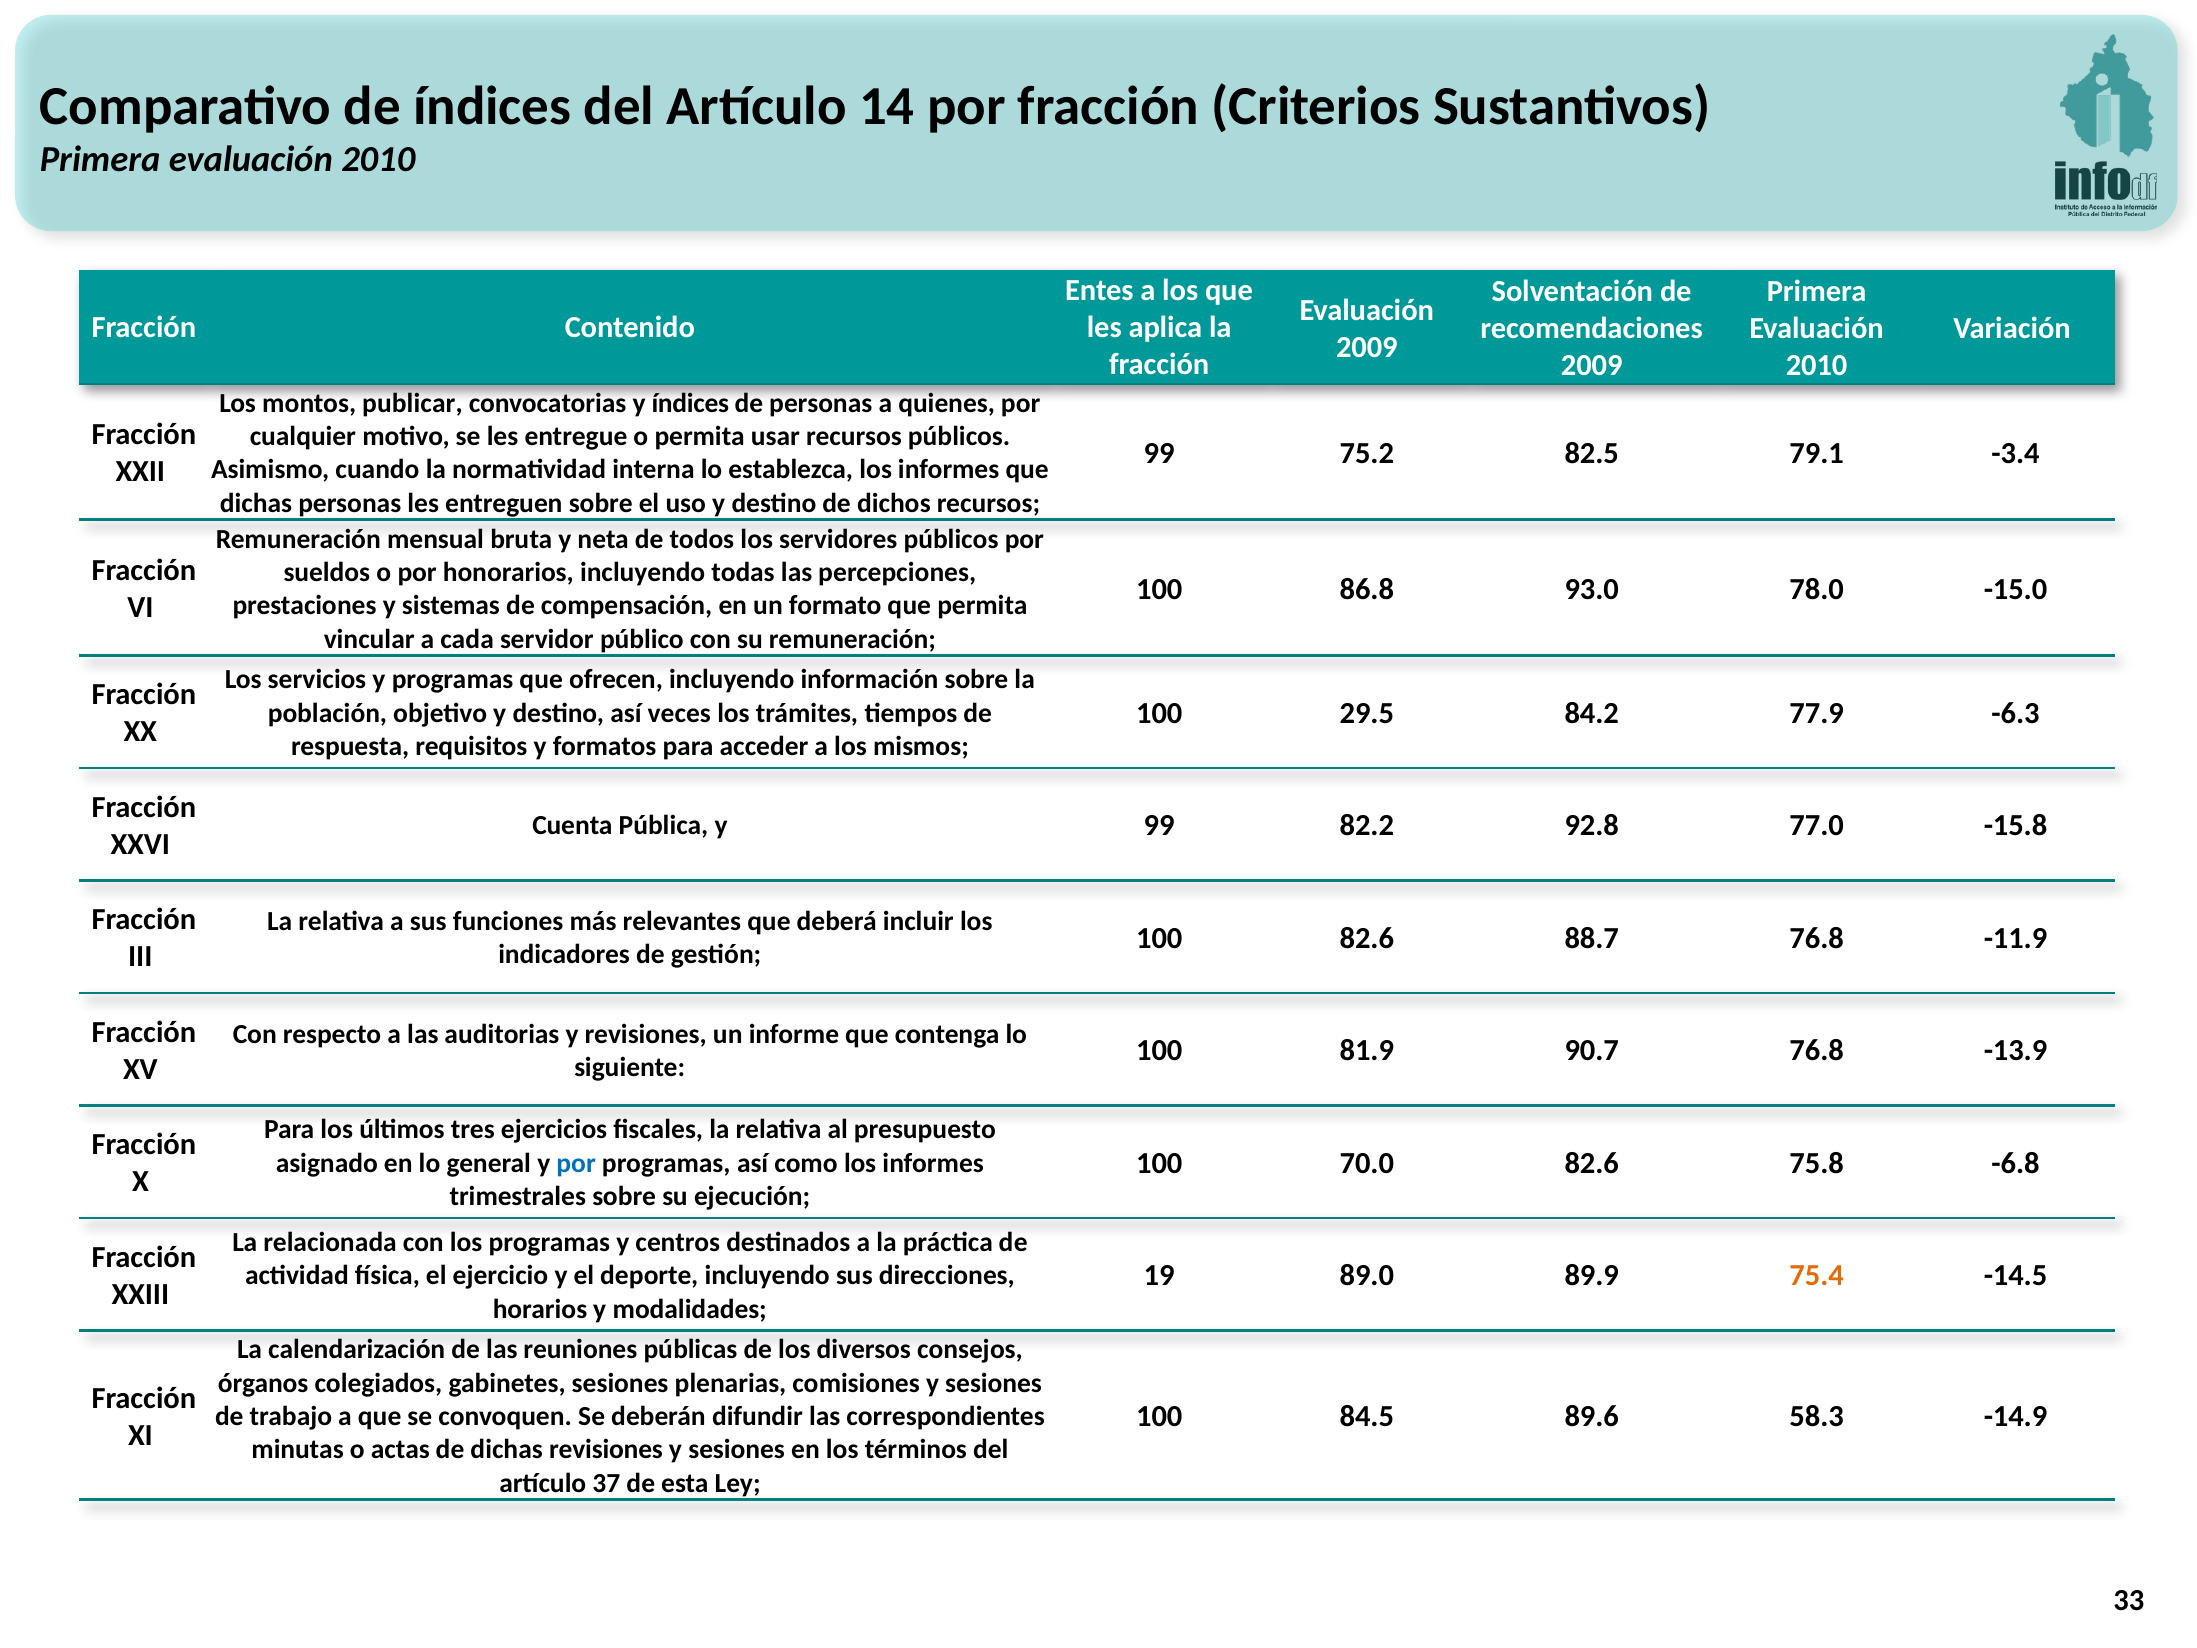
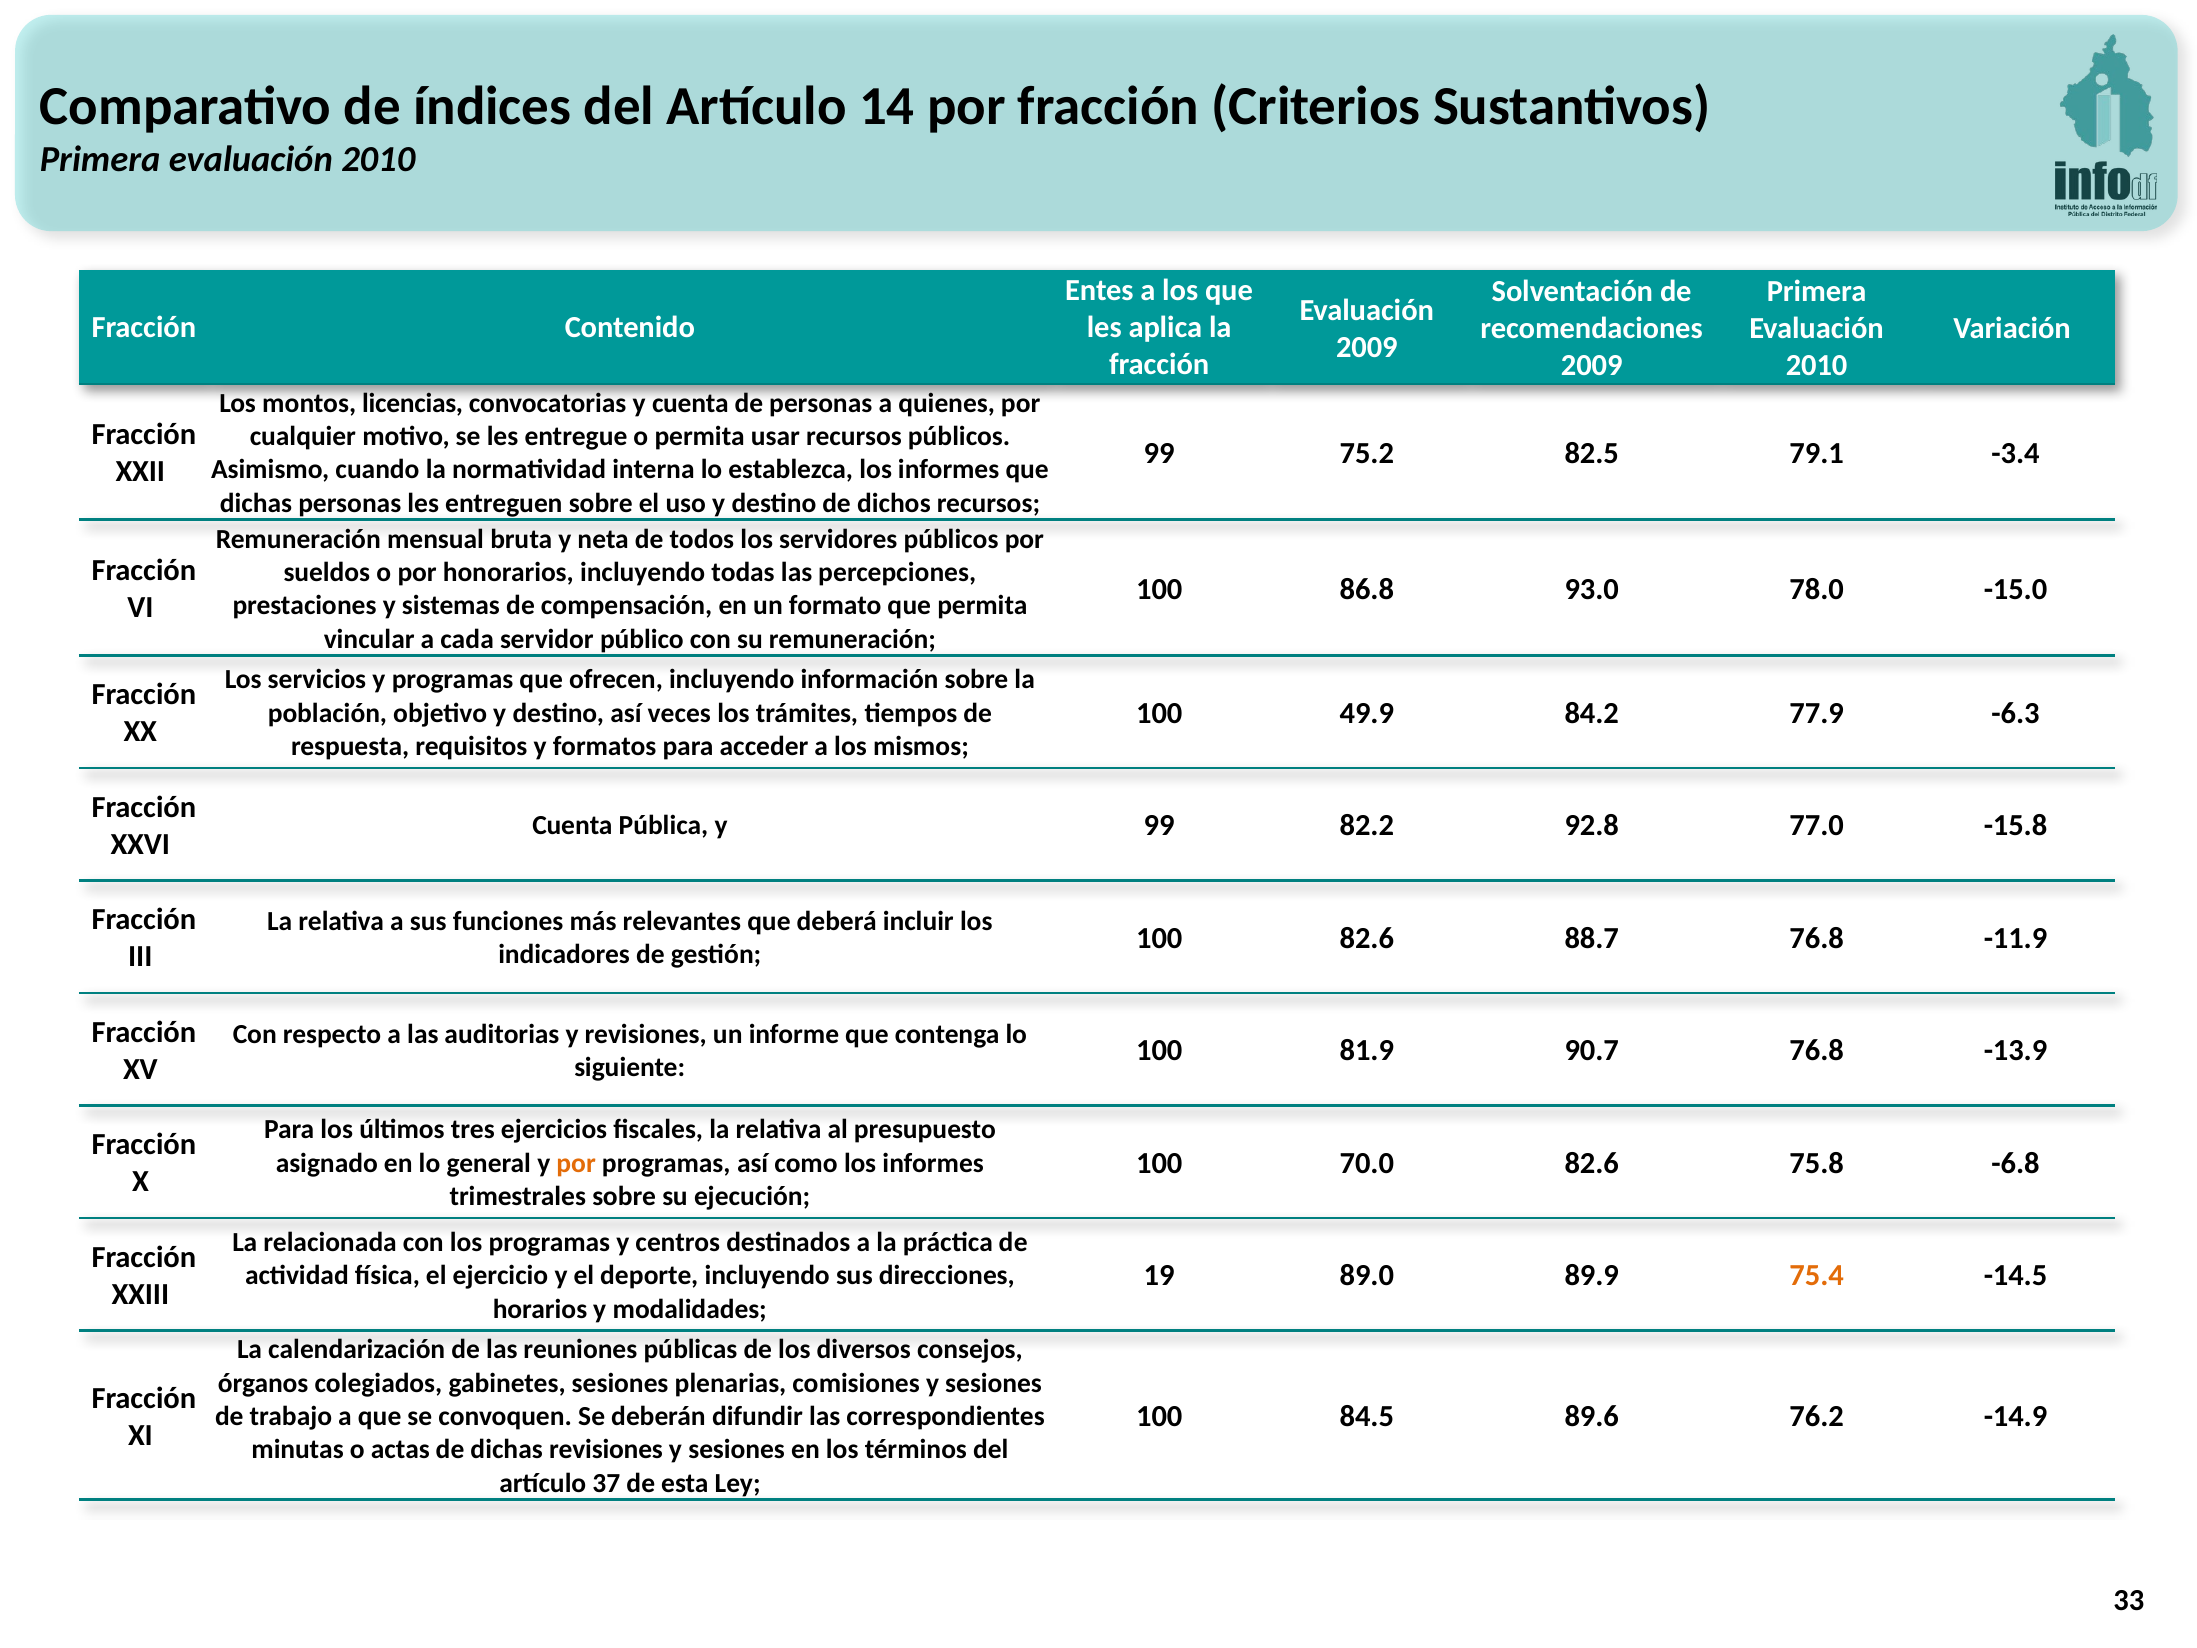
publicar: publicar -> licencias
y índices: índices -> cuenta
29.5: 29.5 -> 49.9
por at (576, 1163) colour: blue -> orange
58.3: 58.3 -> 76.2
